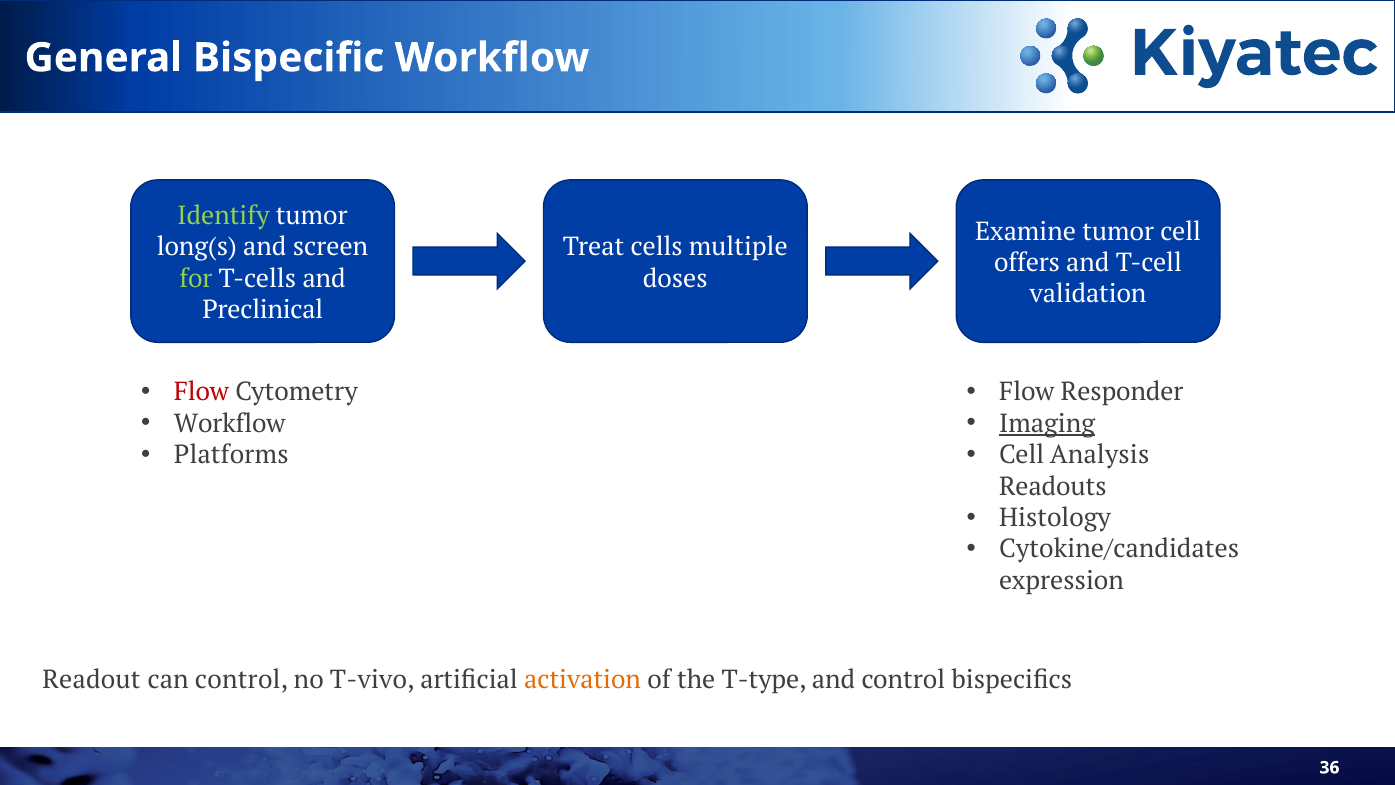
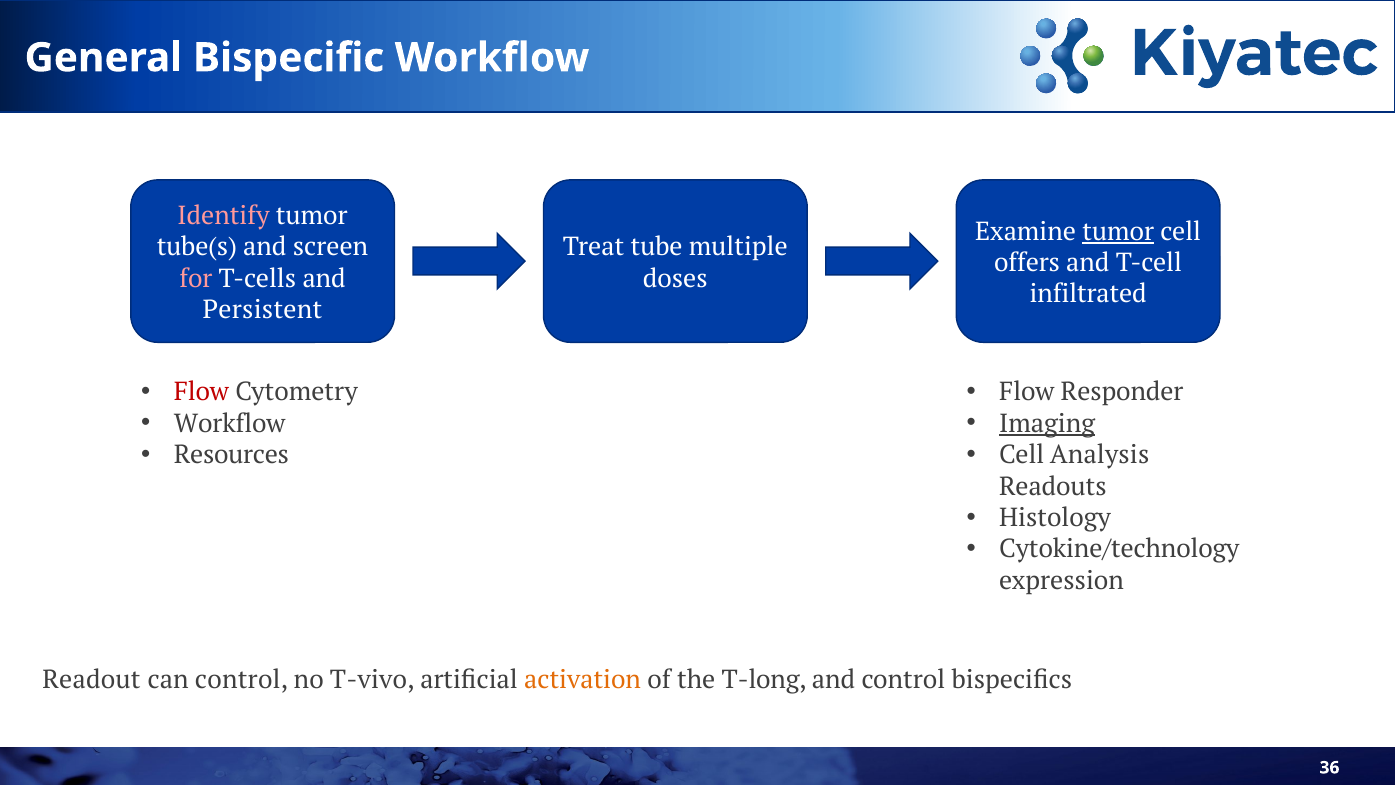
Identify colour: light green -> pink
tumor at (1118, 231) underline: none -> present
long(s: long(s -> tube(s
cells: cells -> tube
for colour: light green -> pink
validation: validation -> infiltrated
Preclinical: Preclinical -> Persistent
Platforms: Platforms -> Resources
Cytokine/candidates: Cytokine/candidates -> Cytokine/technology
T-type: T-type -> T-long
